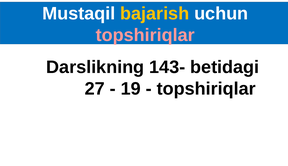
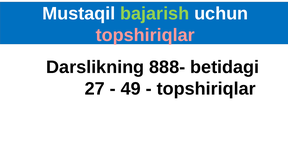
bajarish colour: yellow -> light green
143-: 143- -> 888-
19: 19 -> 49
